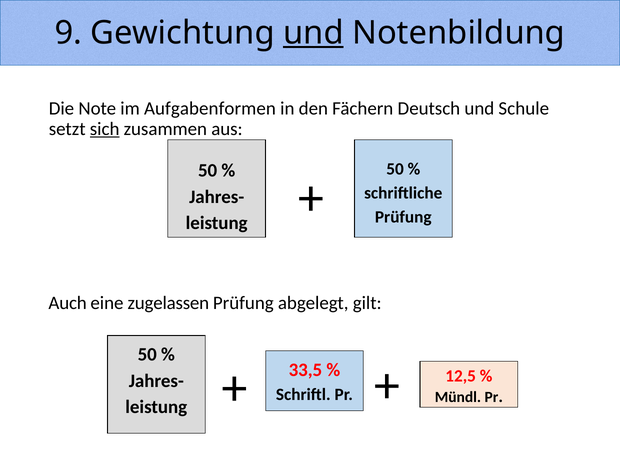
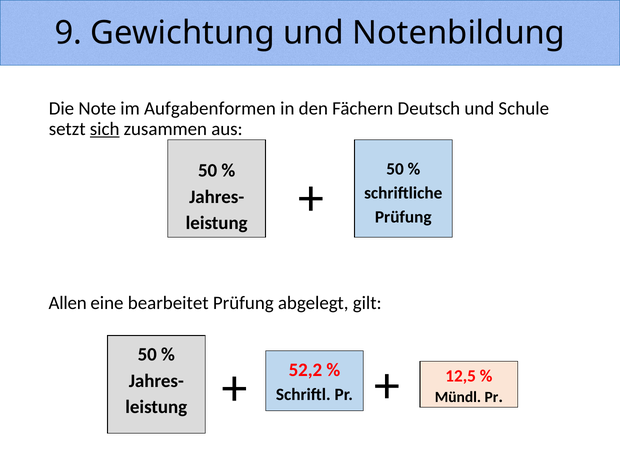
und at (313, 33) underline: present -> none
Auch: Auch -> Allen
zugelassen: zugelassen -> bearbeitet
33,5: 33,5 -> 52,2
